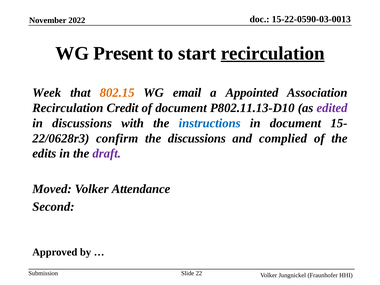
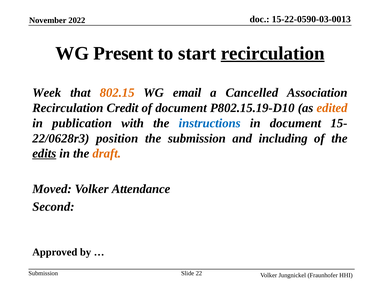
Appointed: Appointed -> Cancelled
P802.11.13-D10: P802.11.13-D10 -> P802.15.19-D10
edited colour: purple -> orange
in discussions: discussions -> publication
confirm: confirm -> position
the discussions: discussions -> submission
complied: complied -> including
edits underline: none -> present
draft colour: purple -> orange
